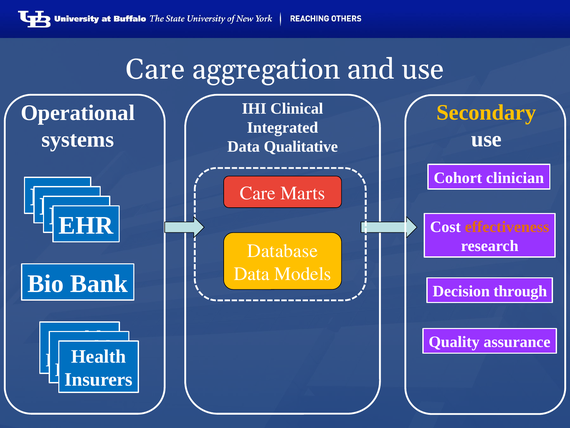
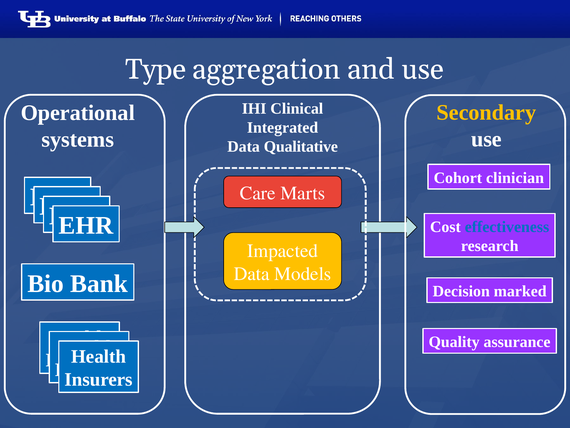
Care at (155, 69): Care -> Type
effectiveness colour: orange -> blue
Database: Database -> Impacted
through: through -> marked
